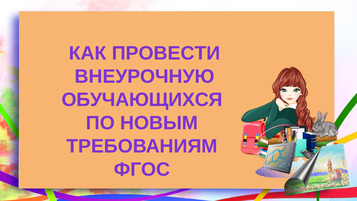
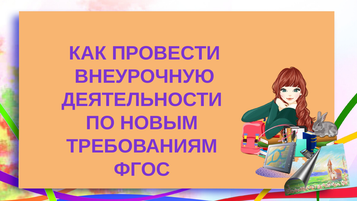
ОБУЧАЮЩИХСЯ: ОБУЧАЮЩИХСЯ -> ДЕЯТЕЛЬНОСТИ
